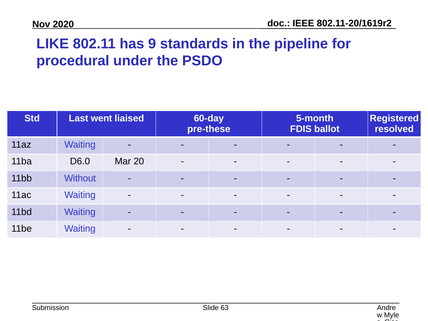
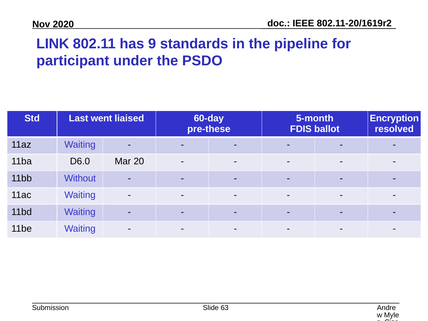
LIKE: LIKE -> LINK
procedural: procedural -> participant
Registered: Registered -> Encryption
